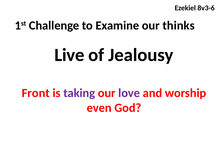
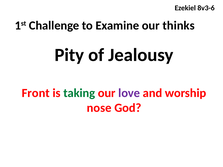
Live: Live -> Pity
taking colour: purple -> green
even: even -> nose
